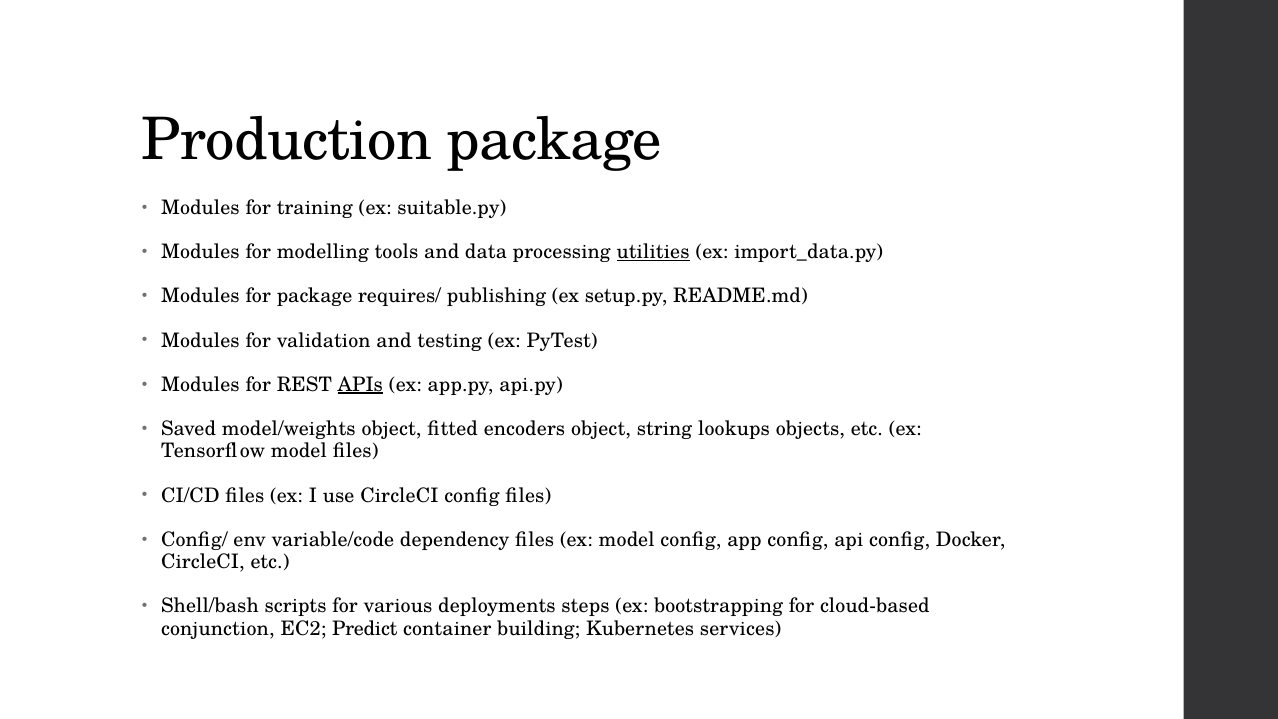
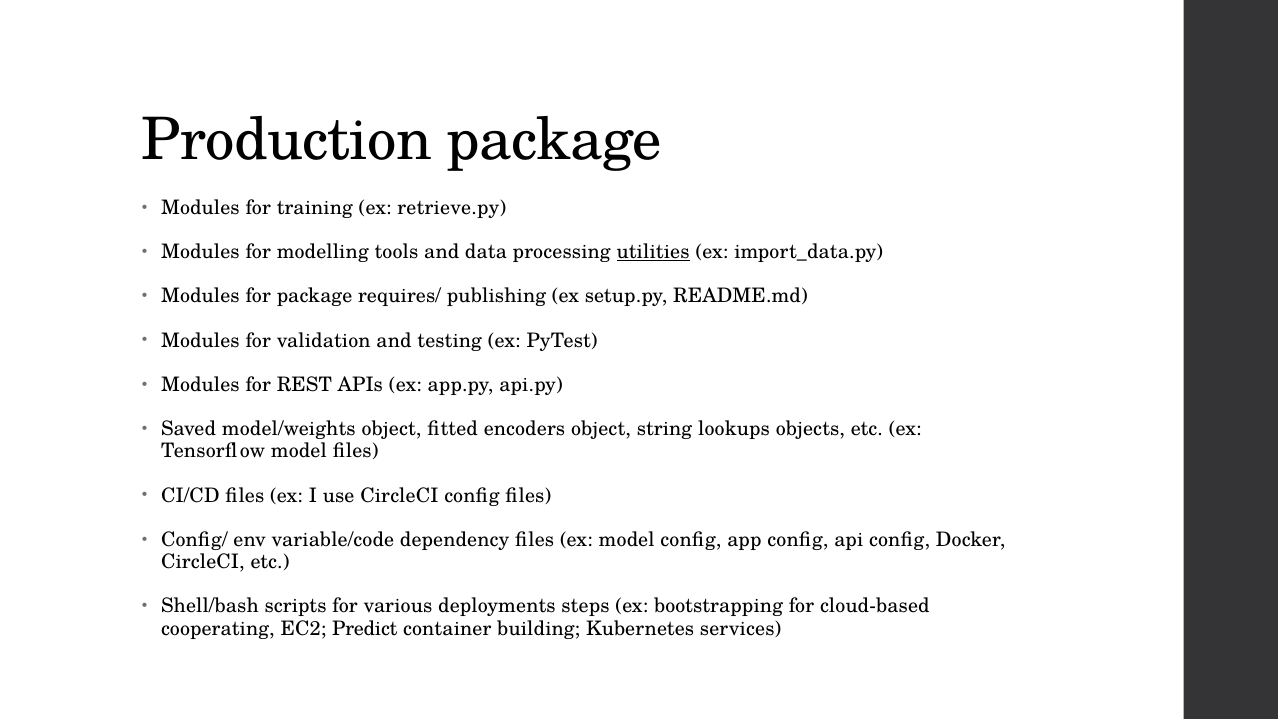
suitable.py: suitable.py -> retrieve.py
APIs underline: present -> none
conjunction: conjunction -> cooperating
